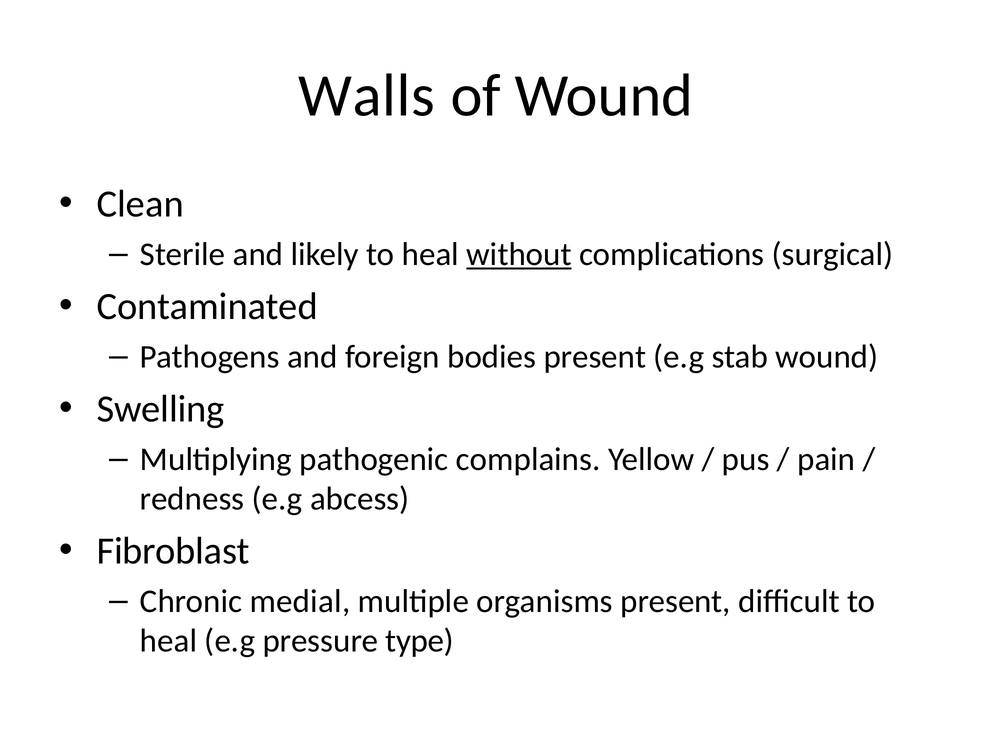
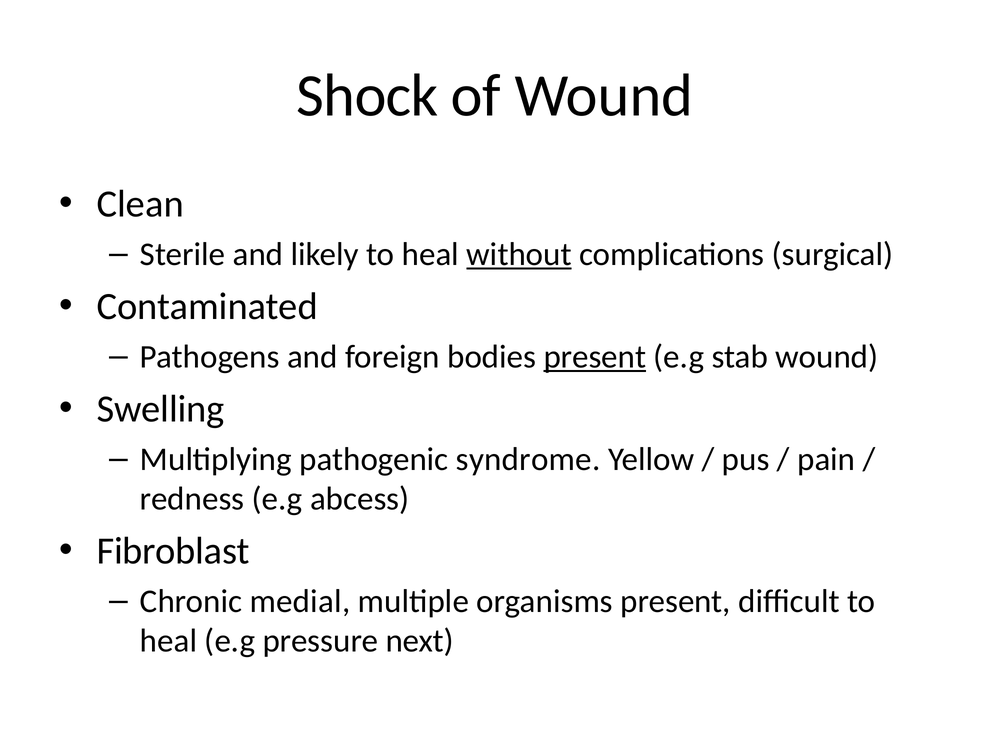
Walls: Walls -> Shock
present at (595, 357) underline: none -> present
complains: complains -> syndrome
type: type -> next
